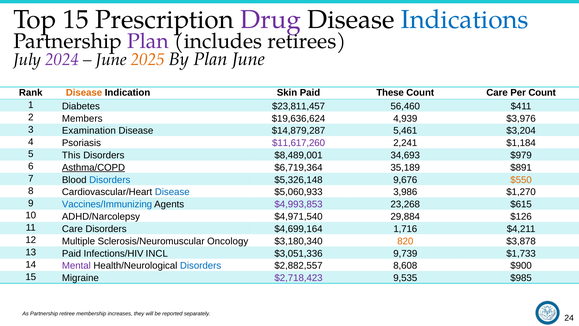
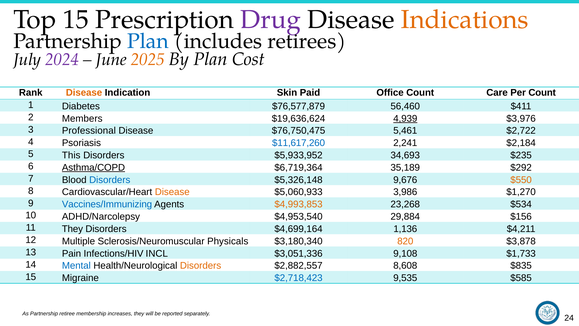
Indications colour: blue -> orange
Plan at (148, 41) colour: purple -> blue
Plan June: June -> Cost
These: These -> Office
$23,811,457: $23,811,457 -> $76,577,879
4,939 underline: none -> present
Examination: Examination -> Professional
$14,879,287: $14,879,287 -> $76,750,475
$3,204: $3,204 -> $2,722
$11,617,260 colour: purple -> blue
$1,184: $1,184 -> $2,184
$8,489,001: $8,489,001 -> $5,933,952
$979: $979 -> $235
$891: $891 -> $292
Disease at (172, 192) colour: blue -> orange
$4,993,853 colour: purple -> orange
$615: $615 -> $534
$4,971,540: $4,971,540 -> $4,953,540
$126: $126 -> $156
11 Care: Care -> They
1,716: 1,716 -> 1,136
Oncology: Oncology -> Physicals
13 Paid: Paid -> Pain
9,739: 9,739 -> 9,108
Mental colour: purple -> blue
Disorders at (201, 266) colour: blue -> orange
$900: $900 -> $835
$2,718,423 colour: purple -> blue
$985: $985 -> $585
